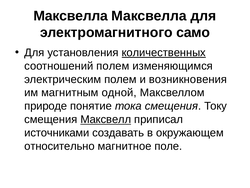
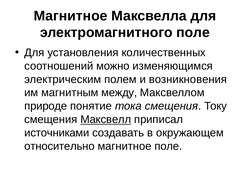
Максвелла at (71, 16): Максвелла -> Магнитное
электромагнитного само: само -> поле
количественных underline: present -> none
соотношений полем: полем -> можно
одной: одной -> между
